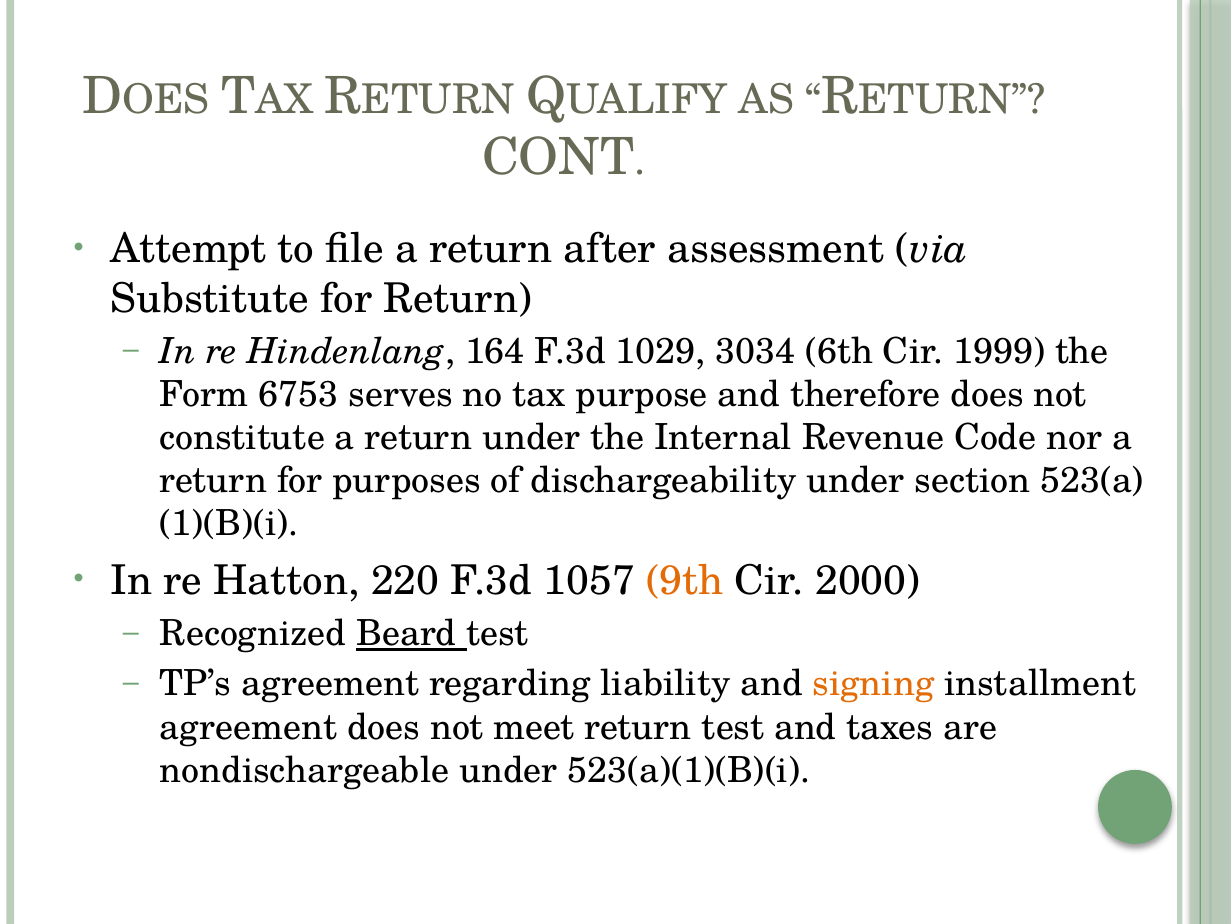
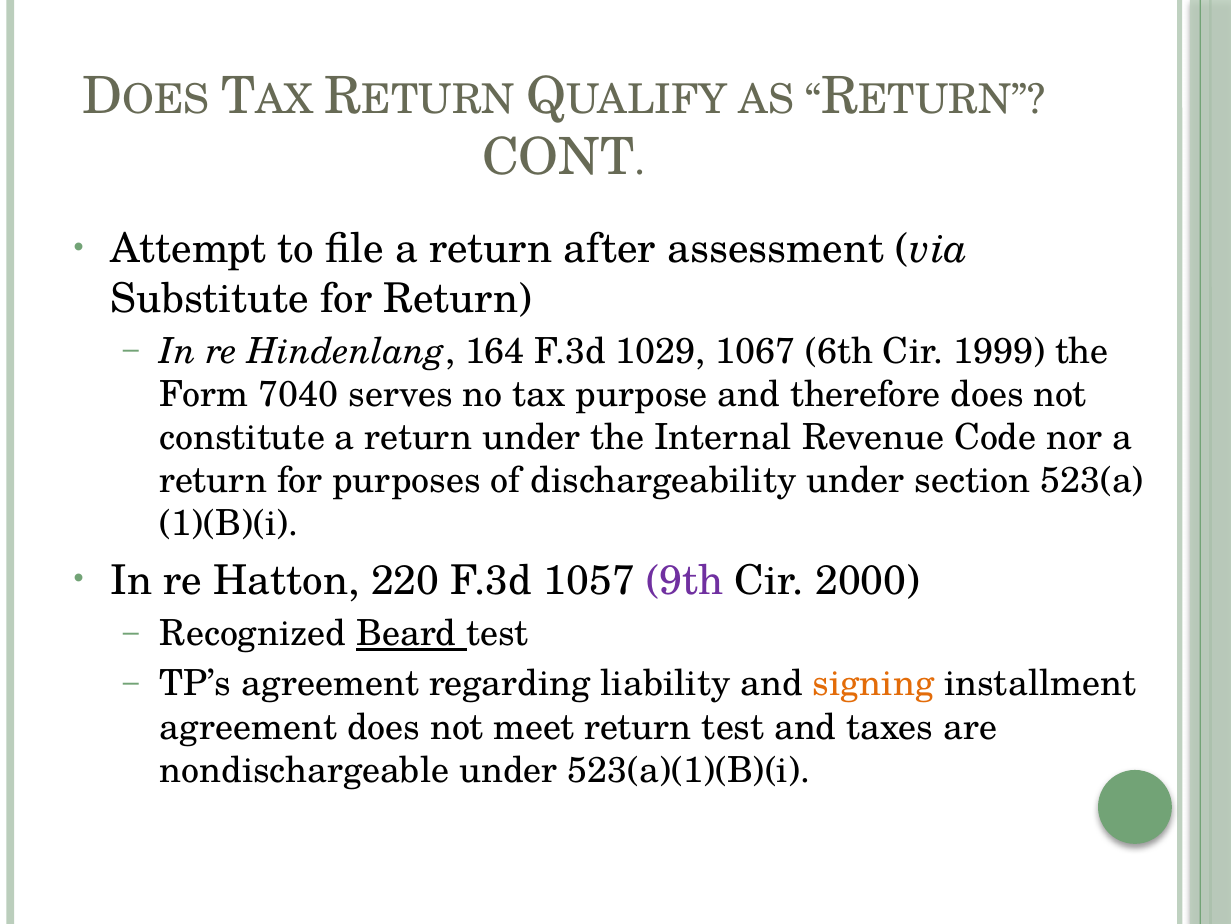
3034: 3034 -> 1067
6753: 6753 -> 7040
9th colour: orange -> purple
